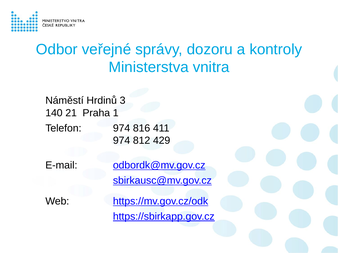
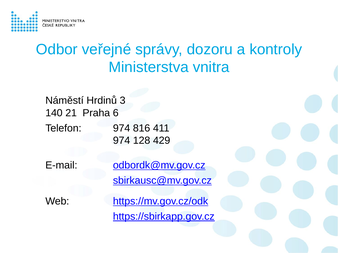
1: 1 -> 6
812: 812 -> 128
